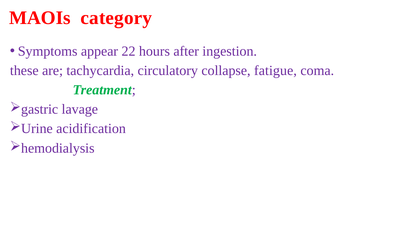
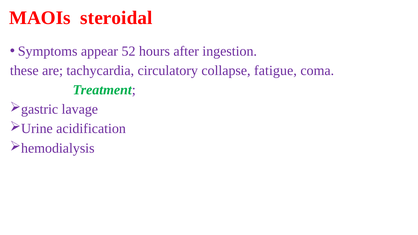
category: category -> steroidal
22: 22 -> 52
